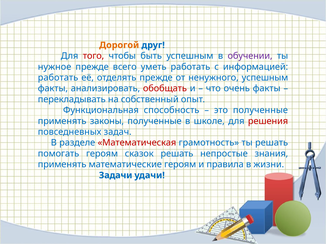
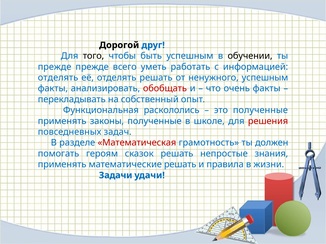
Дорогой colour: orange -> black
того colour: red -> black
обучении colour: purple -> black
нужное at (55, 67): нужное -> прежде
работать at (58, 78): работать -> отделять
отделять прежде: прежде -> решать
способность: способность -> раскололись
ты решать: решать -> должен
математические героям: героям -> решать
